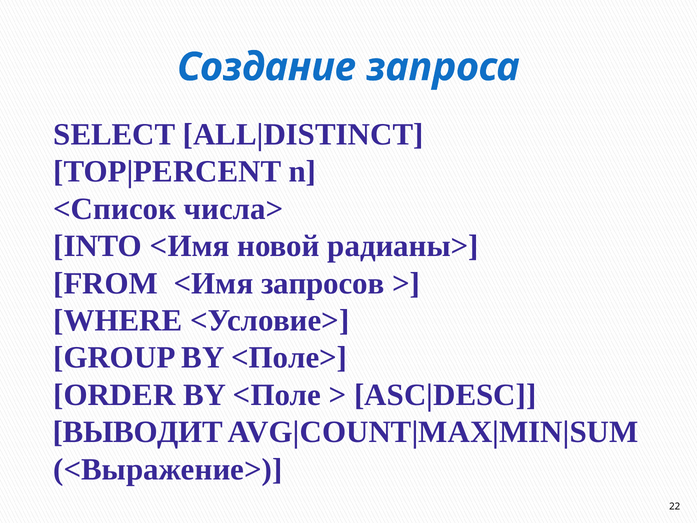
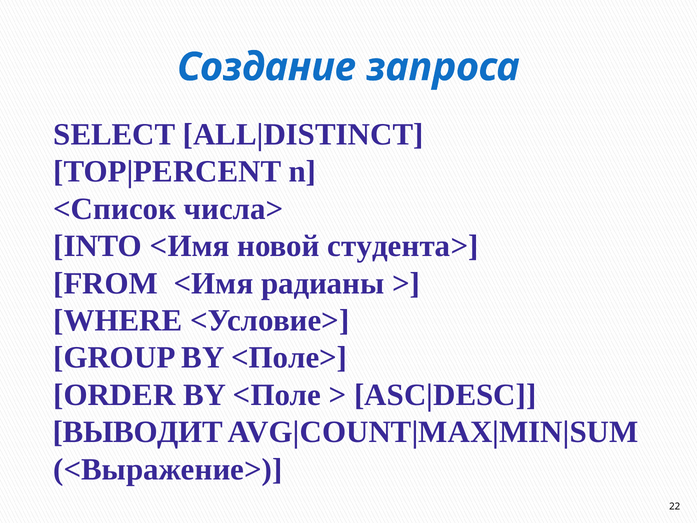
радианы>: радианы> -> студента>
запросов: запросов -> радианы
